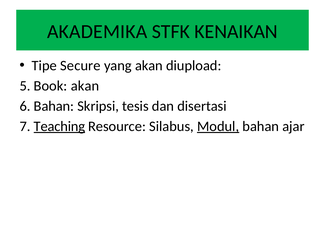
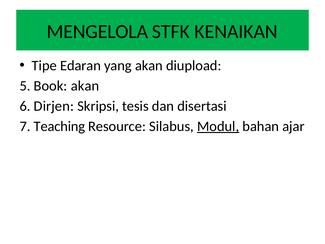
AKADEMIKA: AKADEMIKA -> MENGELOLA
Secure: Secure -> Edaran
6 Bahan: Bahan -> Dirjen
Teaching underline: present -> none
